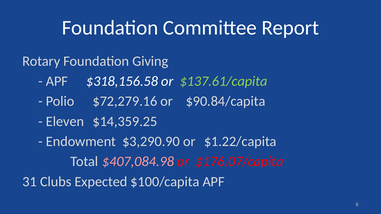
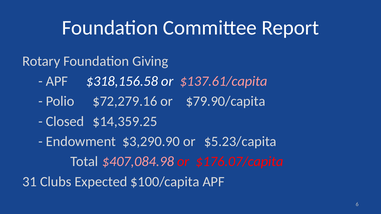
$137.61/capita colour: light green -> pink
$90.84/capita: $90.84/capita -> $79.90/capita
Eleven: Eleven -> Closed
$1.22/capita: $1.22/capita -> $5.23/capita
